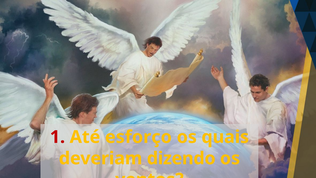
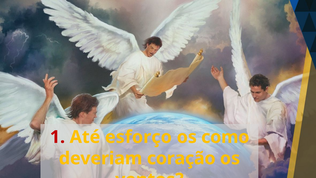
quais: quais -> como
dizendo: dizendo -> coração
